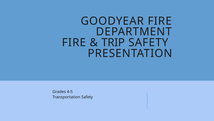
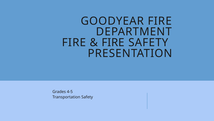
TRIP at (113, 42): TRIP -> FIRE
